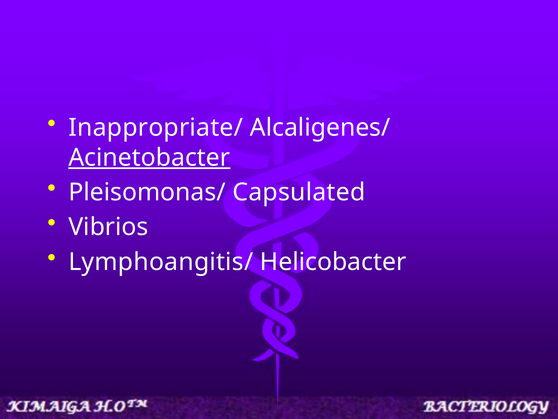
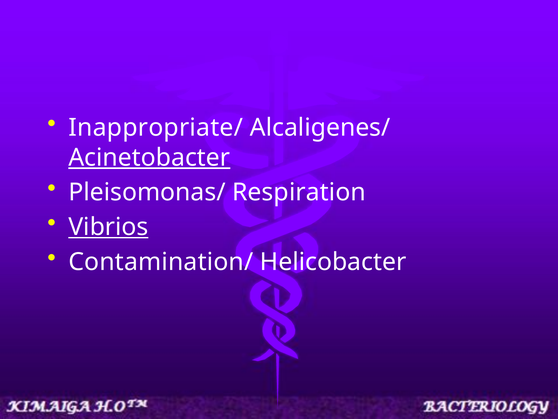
Capsulated: Capsulated -> Respiration
Vibrios underline: none -> present
Lymphoangitis/: Lymphoangitis/ -> Contamination/
